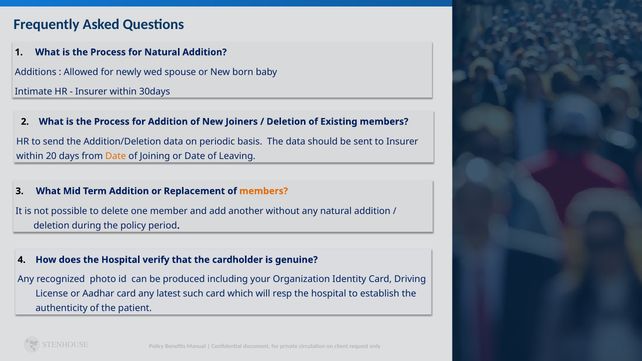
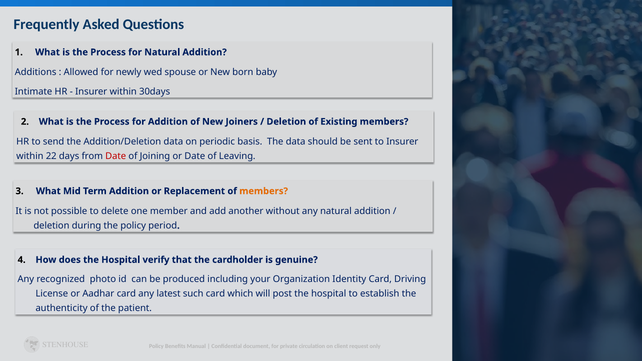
20: 20 -> 22
Date at (116, 156) colour: orange -> red
resp: resp -> post
